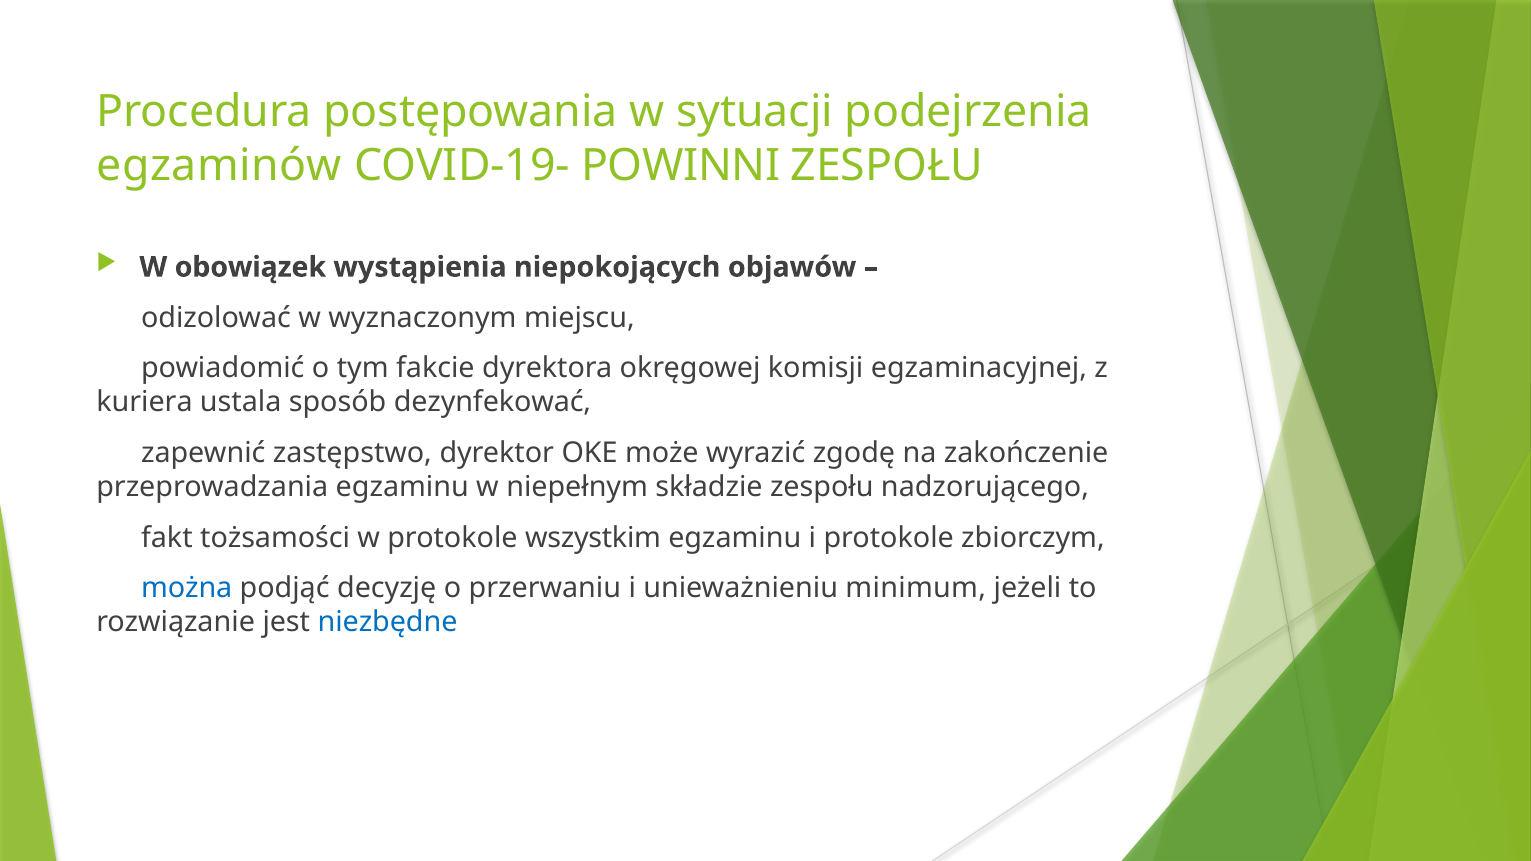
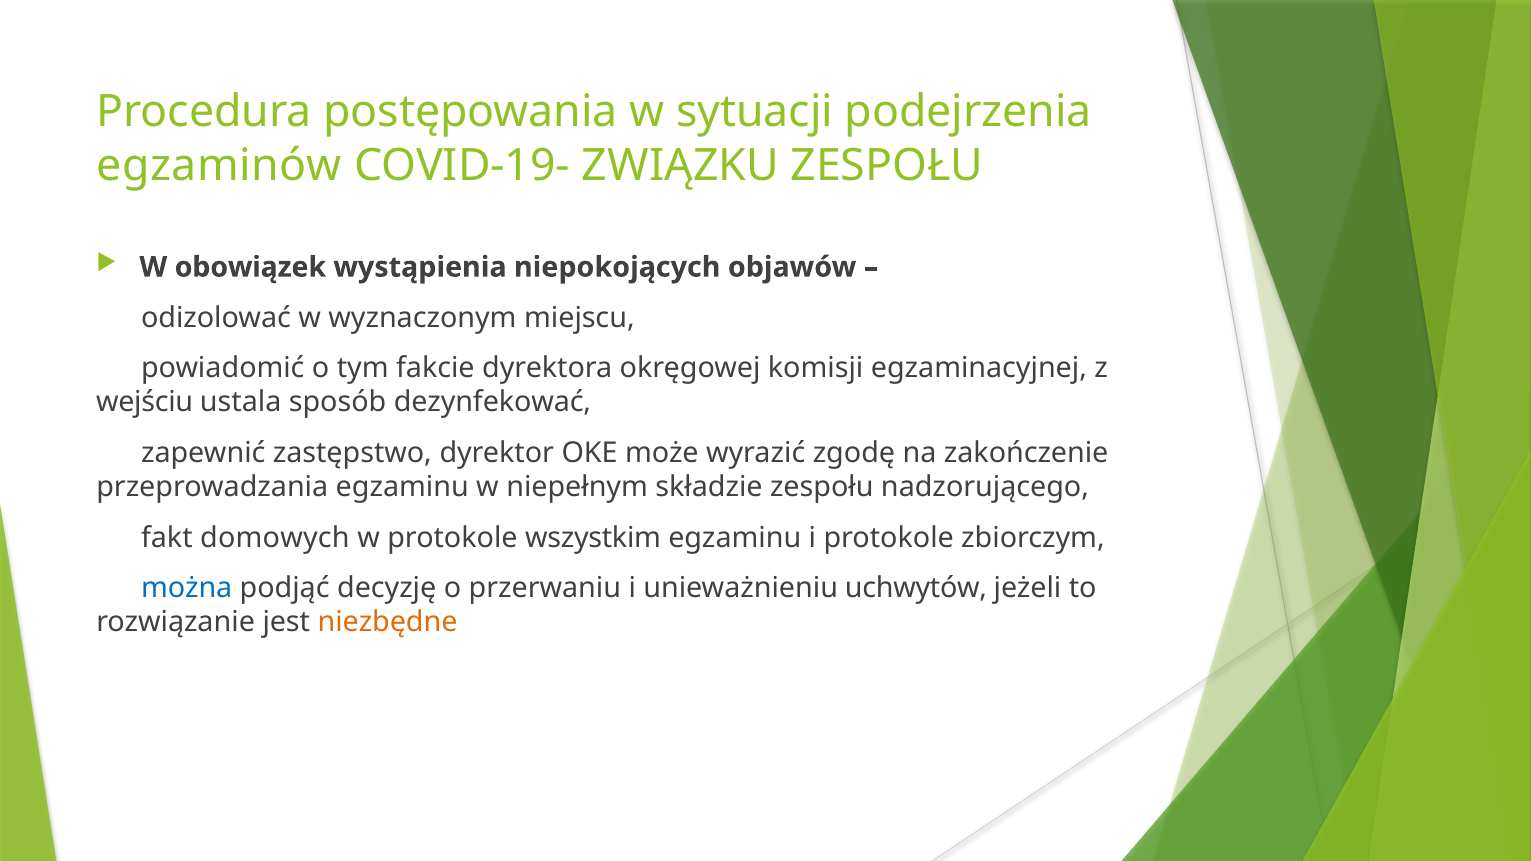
POWINNI: POWINNI -> ZWIĄZKU
kuriera: kuriera -> wejściu
tożsamości: tożsamości -> domowych
minimum: minimum -> uchwytów
niezbędne colour: blue -> orange
